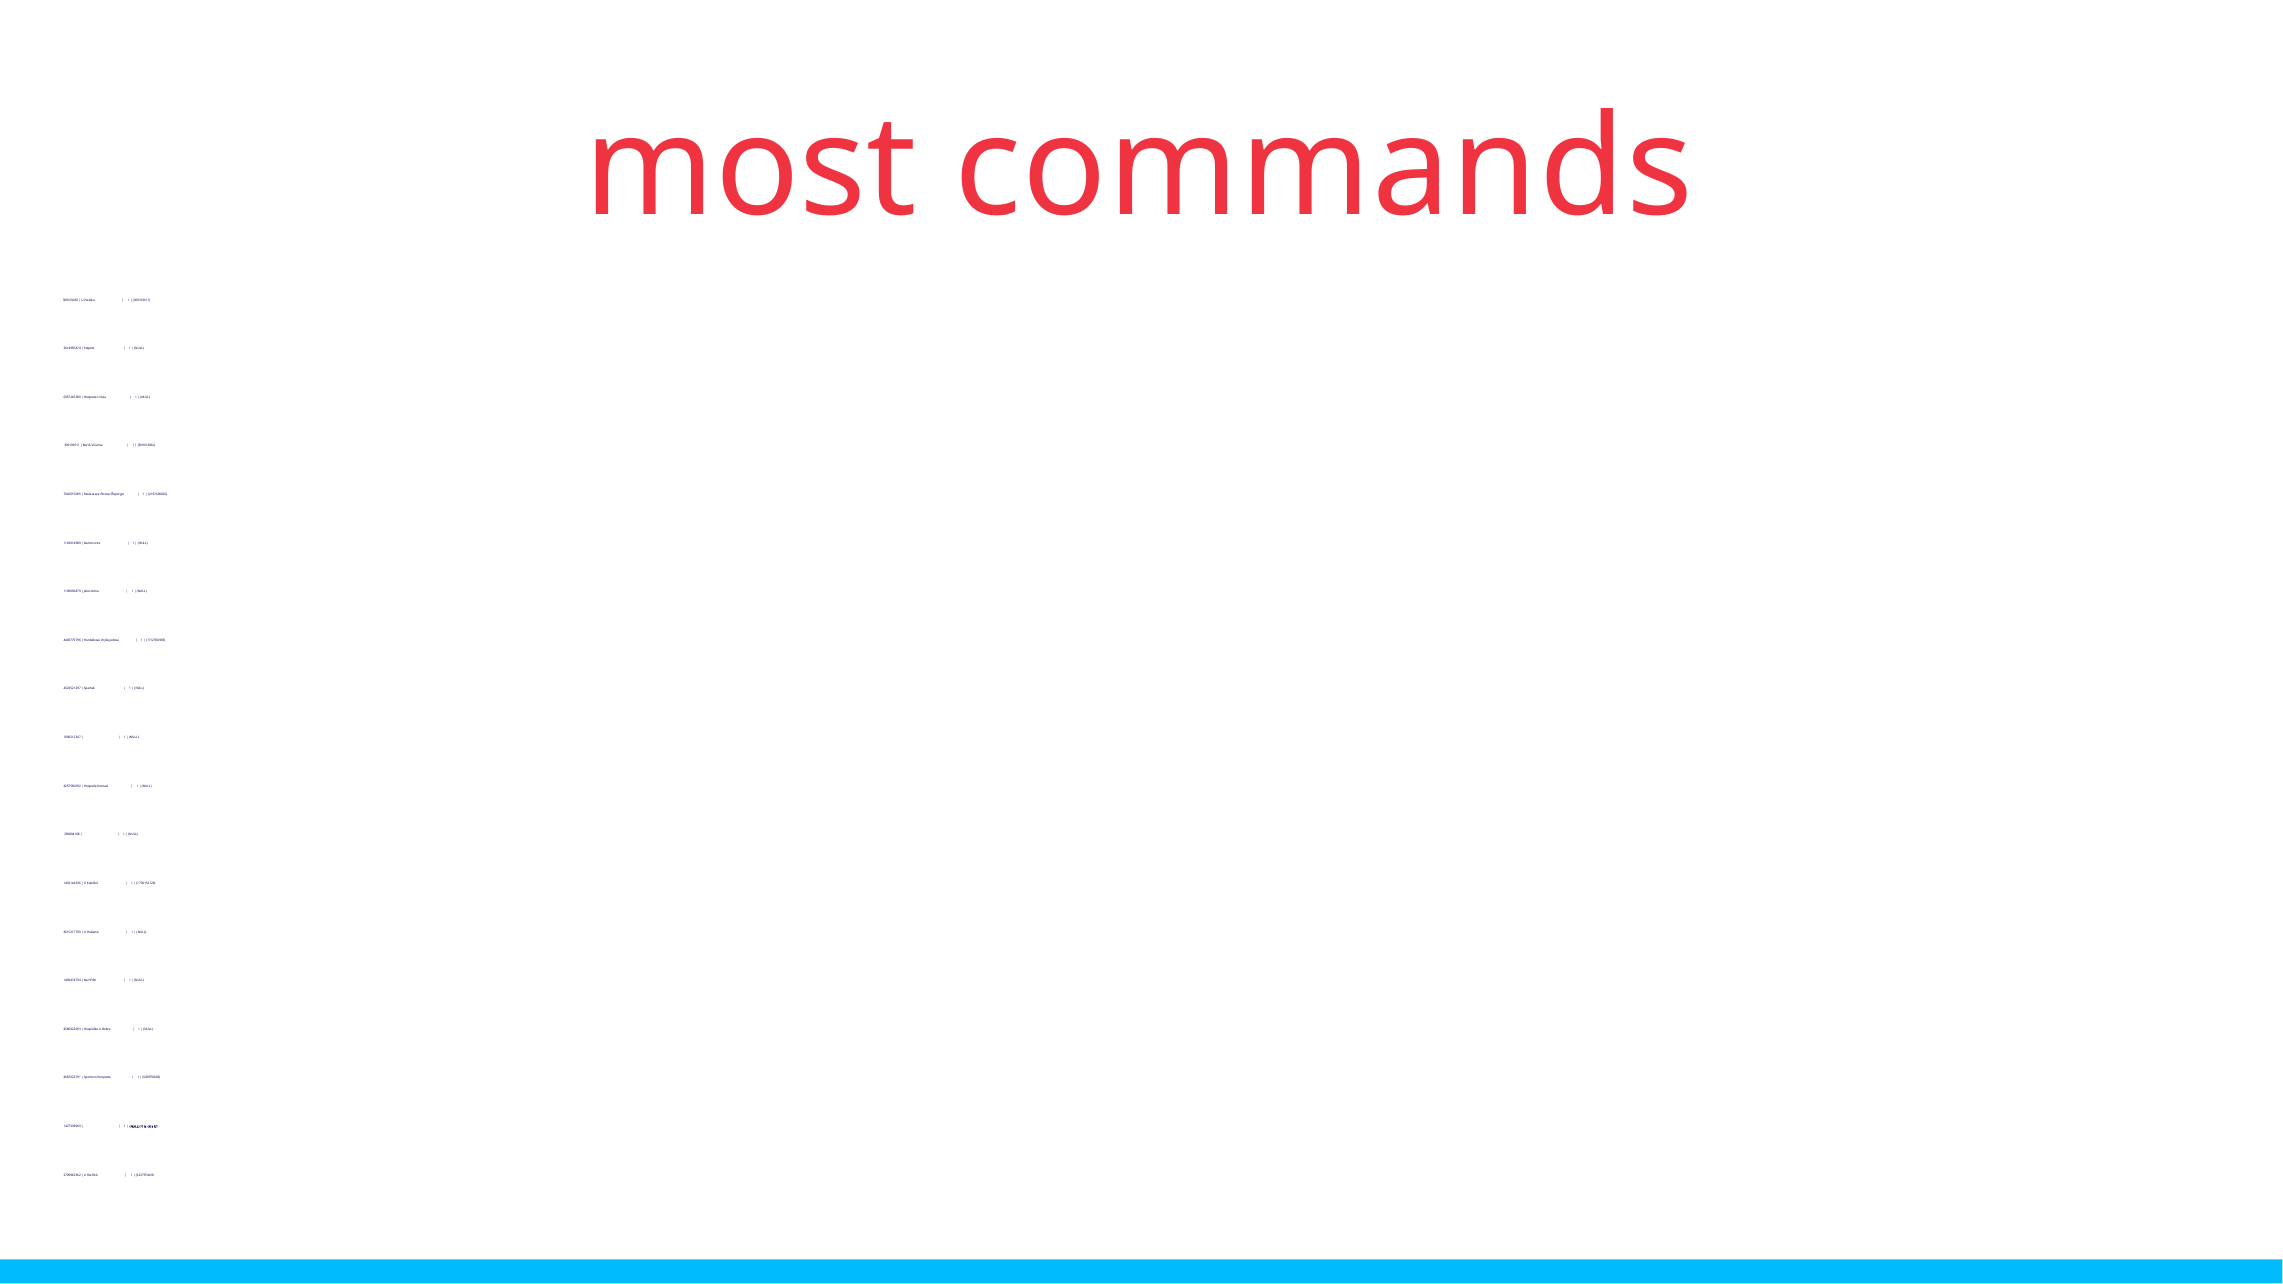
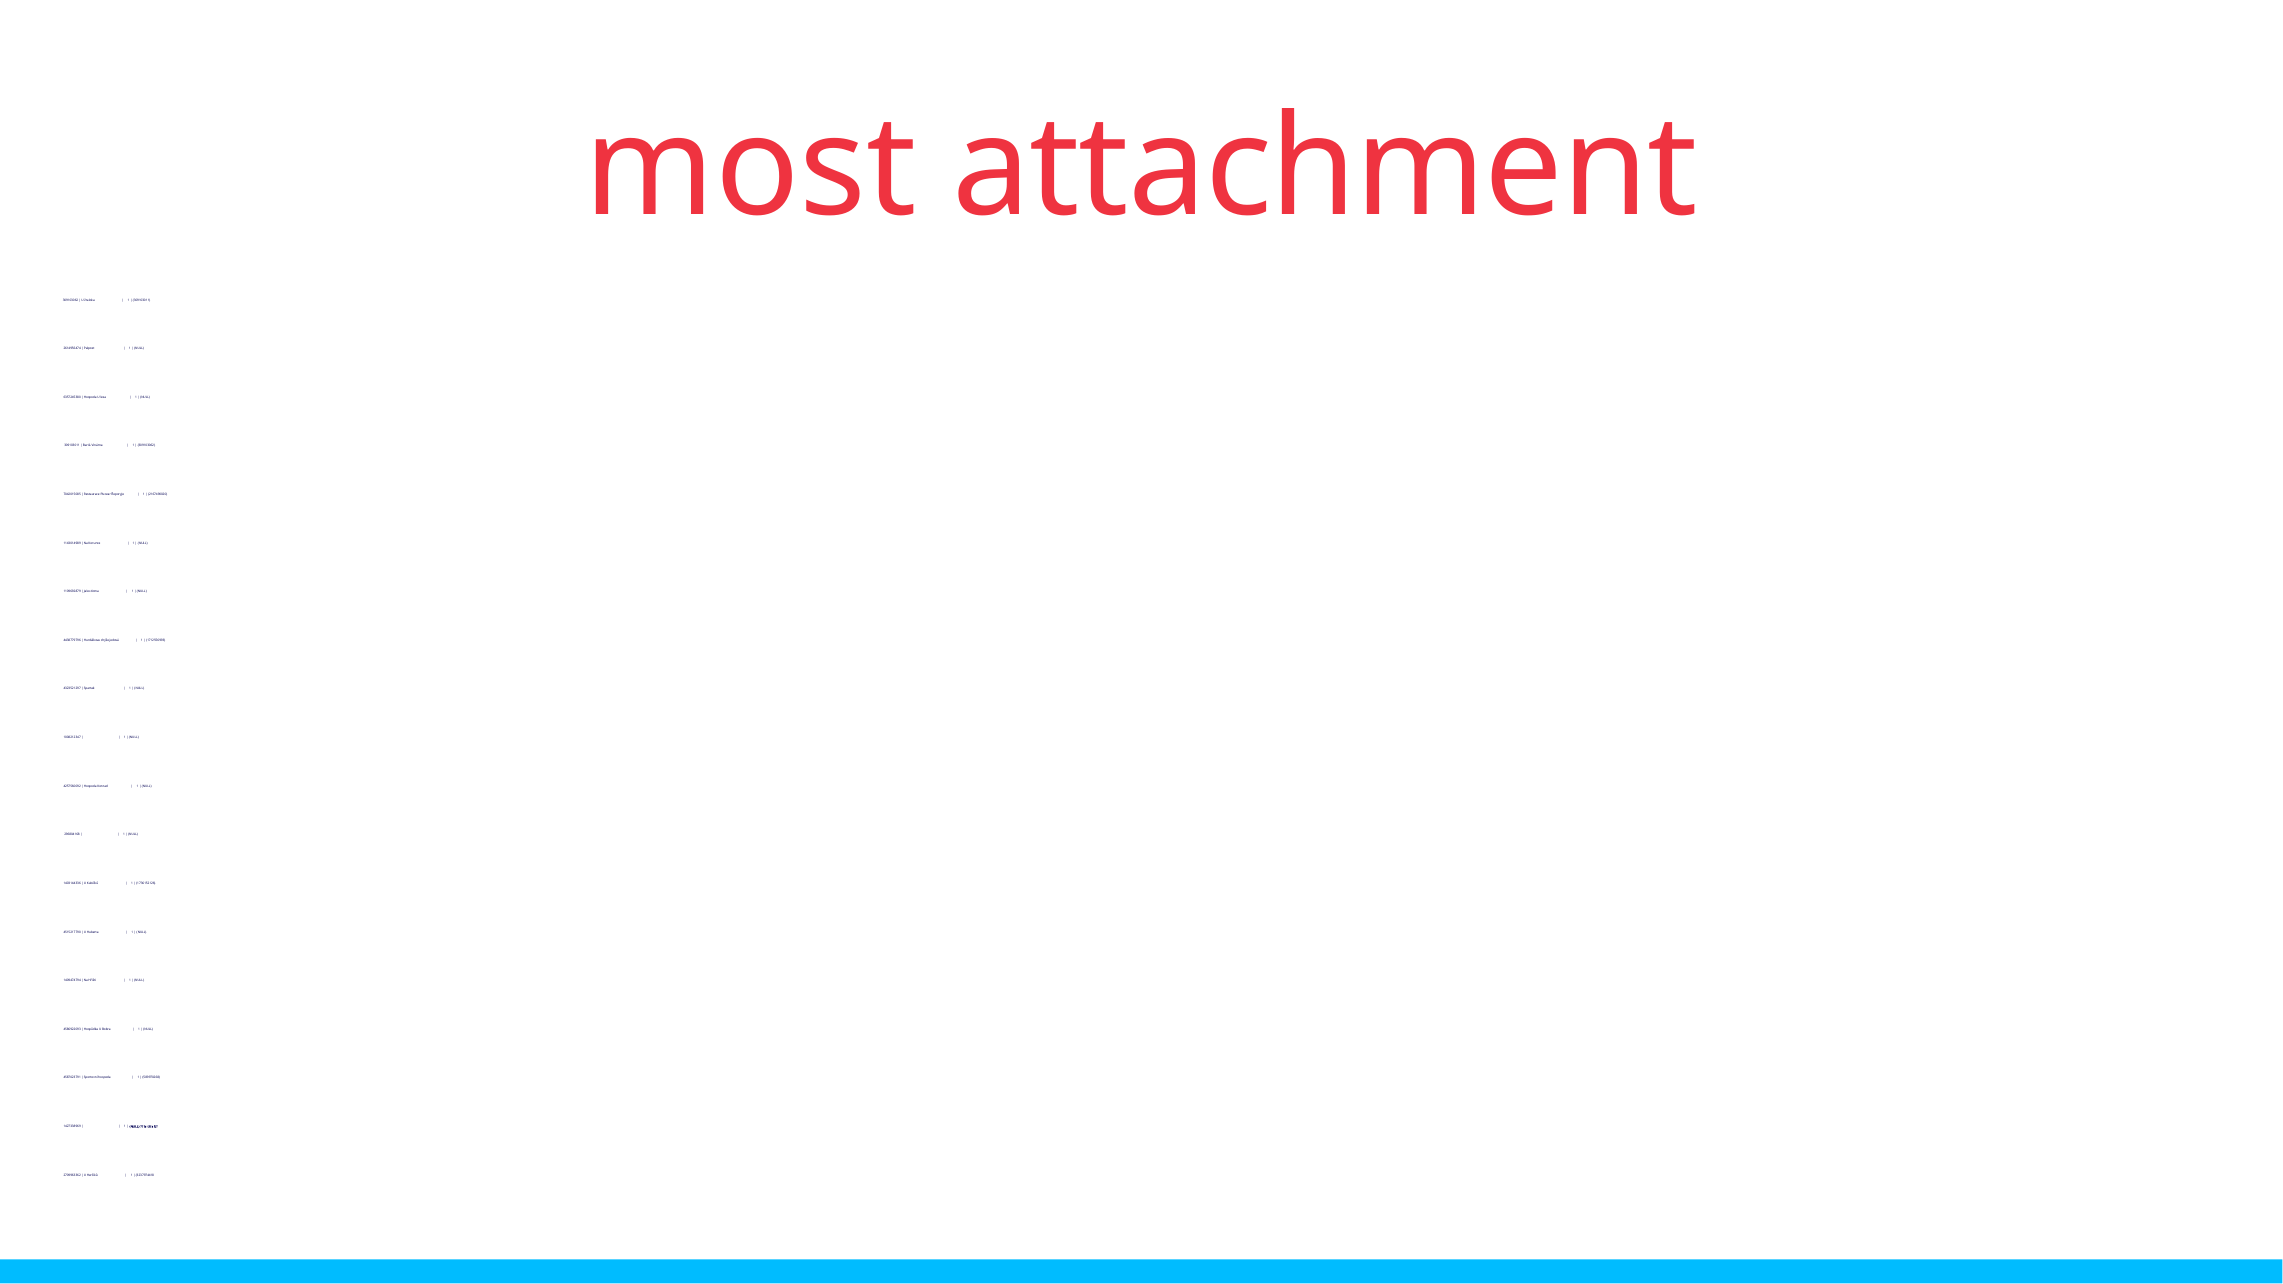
commands: commands -> attachment
